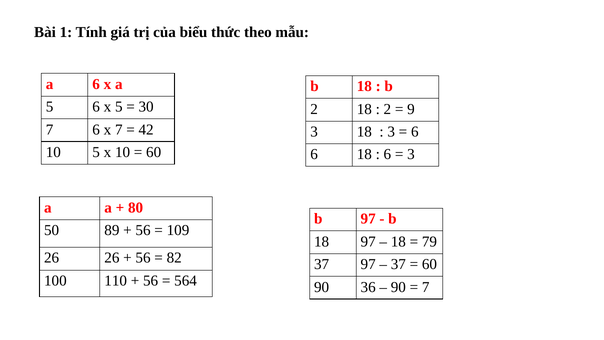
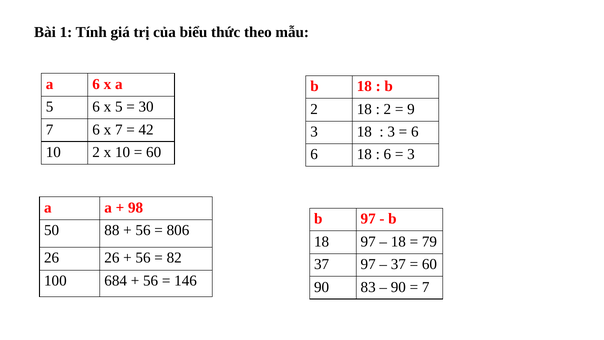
10 5: 5 -> 2
80: 80 -> 98
89: 89 -> 88
109: 109 -> 806
110: 110 -> 684
564: 564 -> 146
36: 36 -> 83
